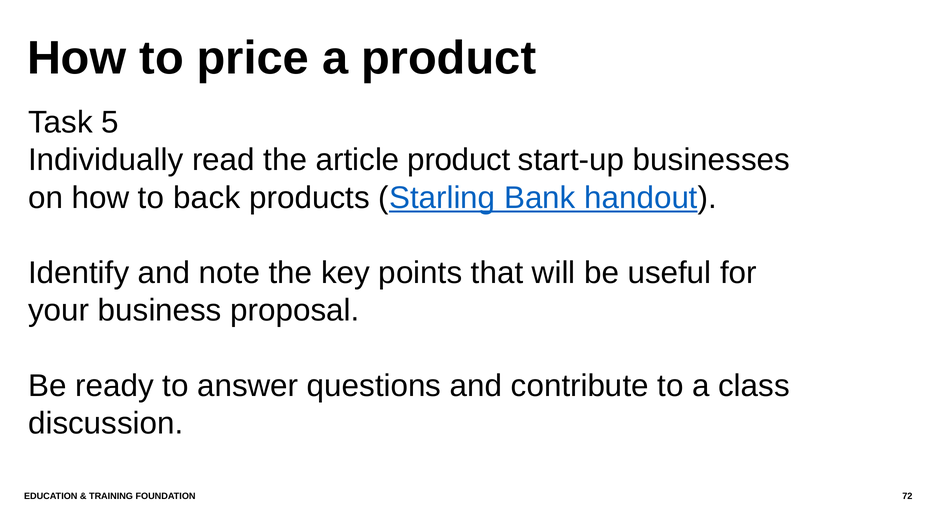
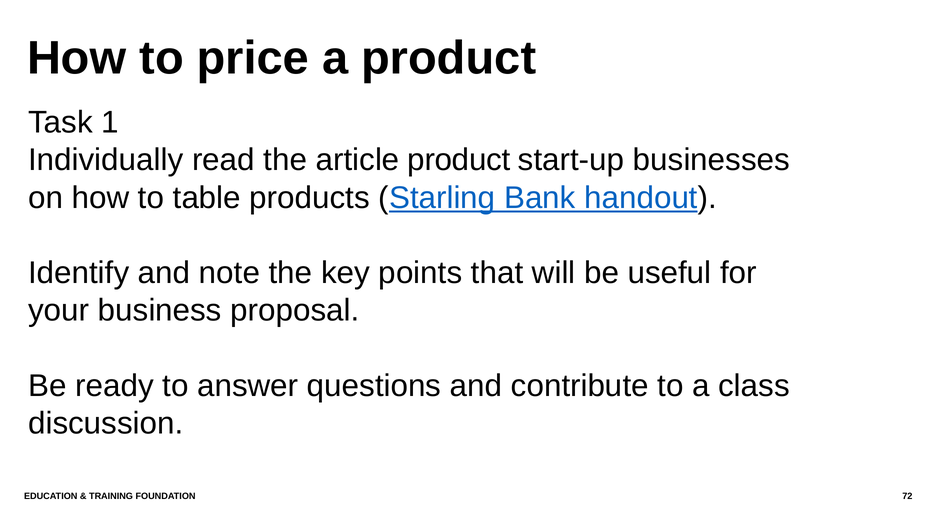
5: 5 -> 1
back: back -> table
